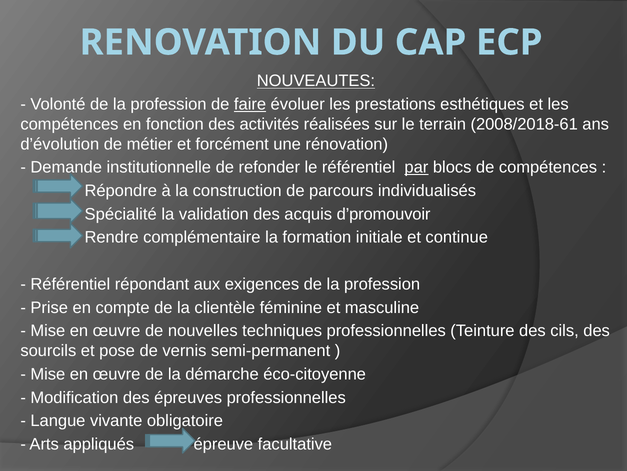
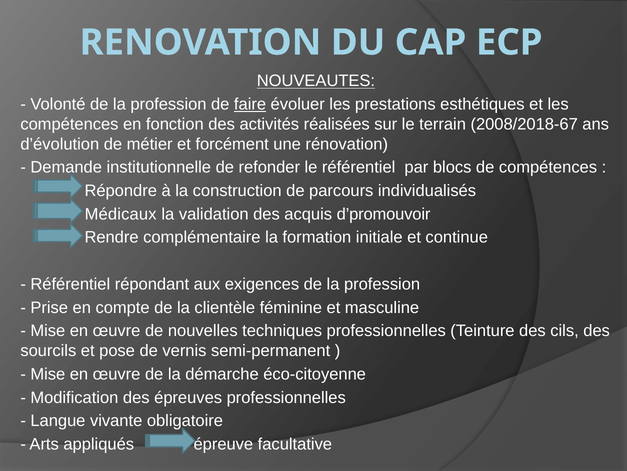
2008/2018-61: 2008/2018-61 -> 2008/2018-67
par underline: present -> none
Spécialité: Spécialité -> Médicaux
